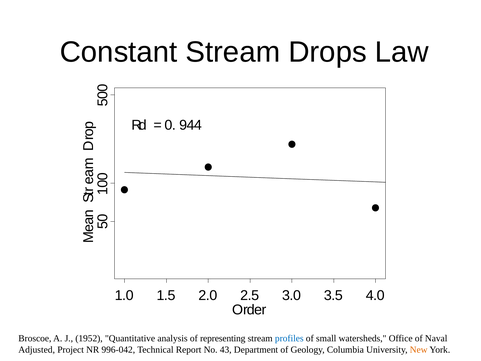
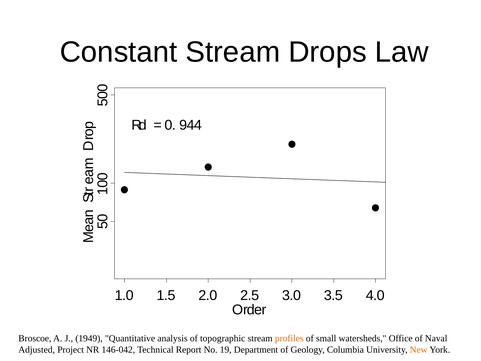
1952: 1952 -> 1949
representing: representing -> topographic
profiles colour: blue -> orange
996-042: 996-042 -> 146-042
43: 43 -> 19
